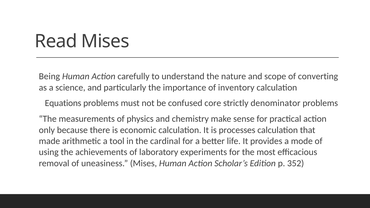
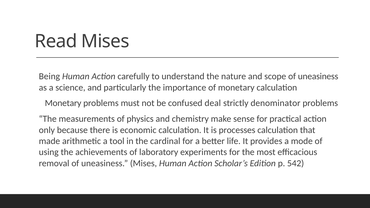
scope of converting: converting -> uneasiness
of inventory: inventory -> monetary
Equations at (63, 103): Equations -> Monetary
core: core -> deal
352: 352 -> 542
